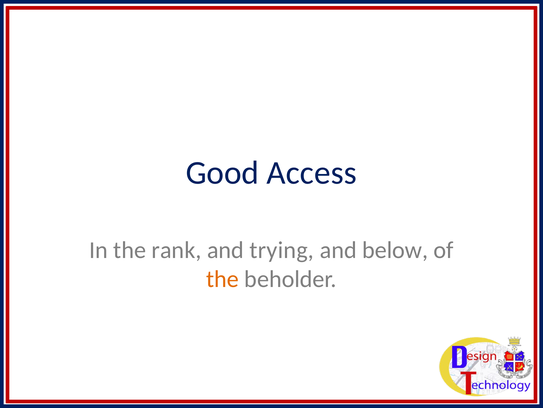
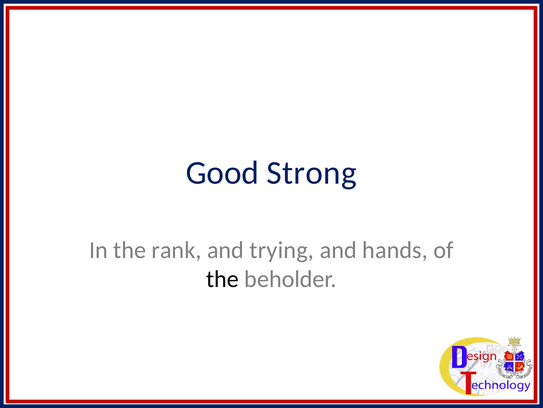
Access: Access -> Strong
below: below -> hands
the at (222, 279) colour: orange -> black
